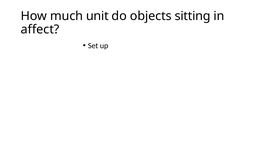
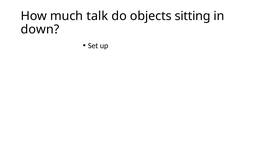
unit: unit -> talk
affect: affect -> down
